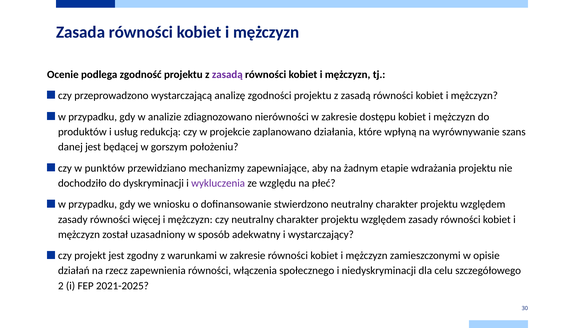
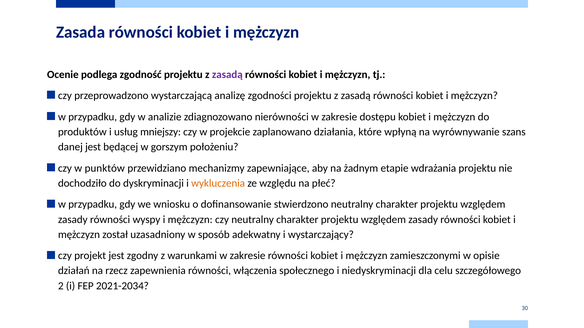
redukcją: redukcją -> mniejszy
wykluczenia colour: purple -> orange
więcej: więcej -> wyspy
2021-2025: 2021-2025 -> 2021-2034
